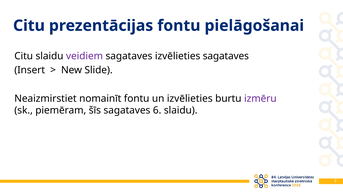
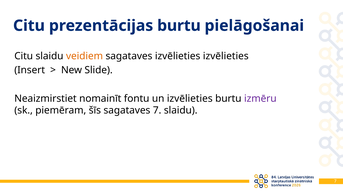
prezentācijas fontu: fontu -> burtu
veidiem colour: purple -> orange
izvēlieties sagataves: sagataves -> izvēlieties
sagataves 6: 6 -> 7
